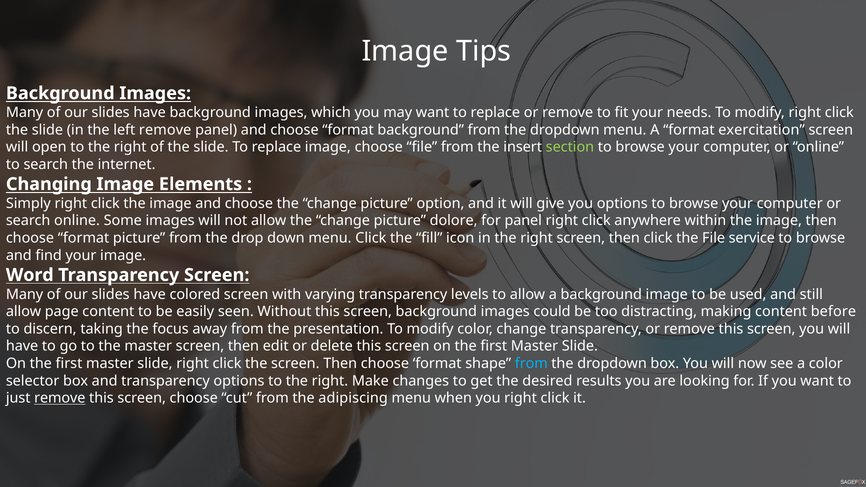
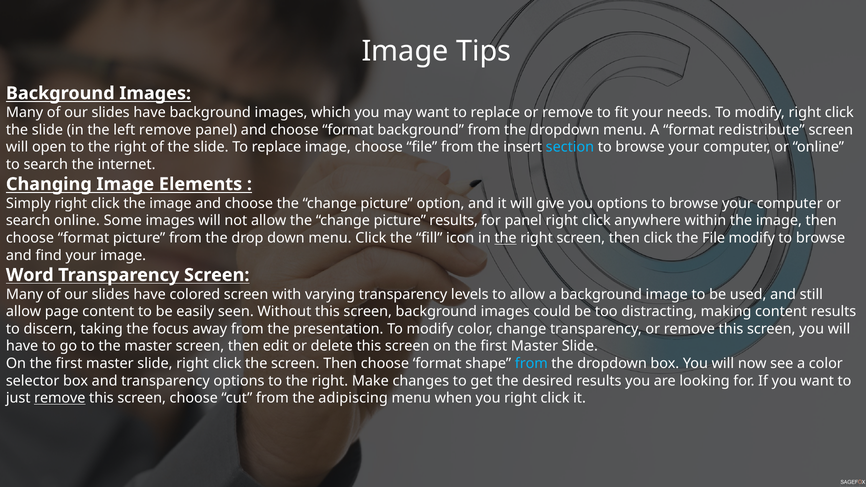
exercitation: exercitation -> redistribute
section colour: light green -> light blue
picture dolore: dolore -> results
the at (506, 238) underline: none -> present
File service: service -> modify
content before: before -> results
